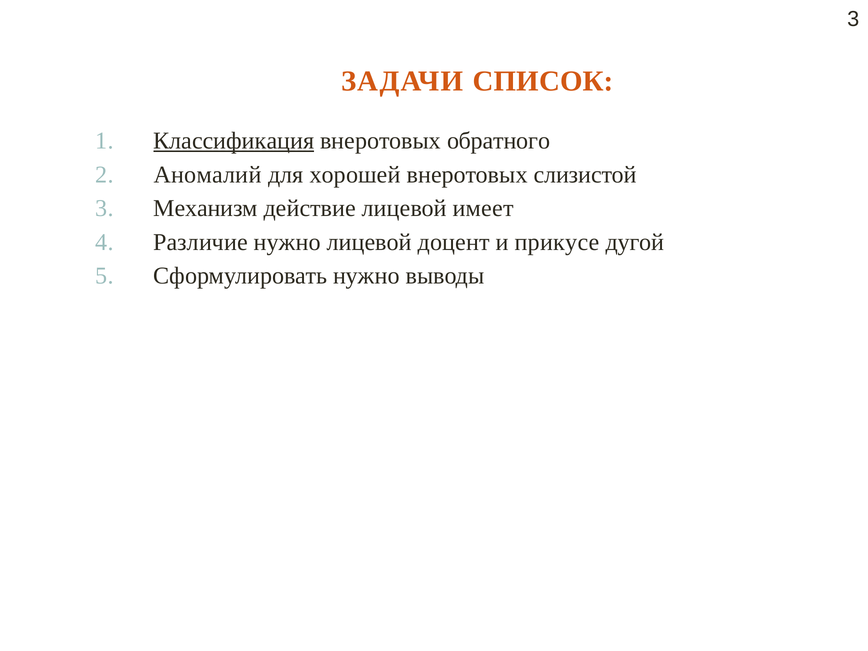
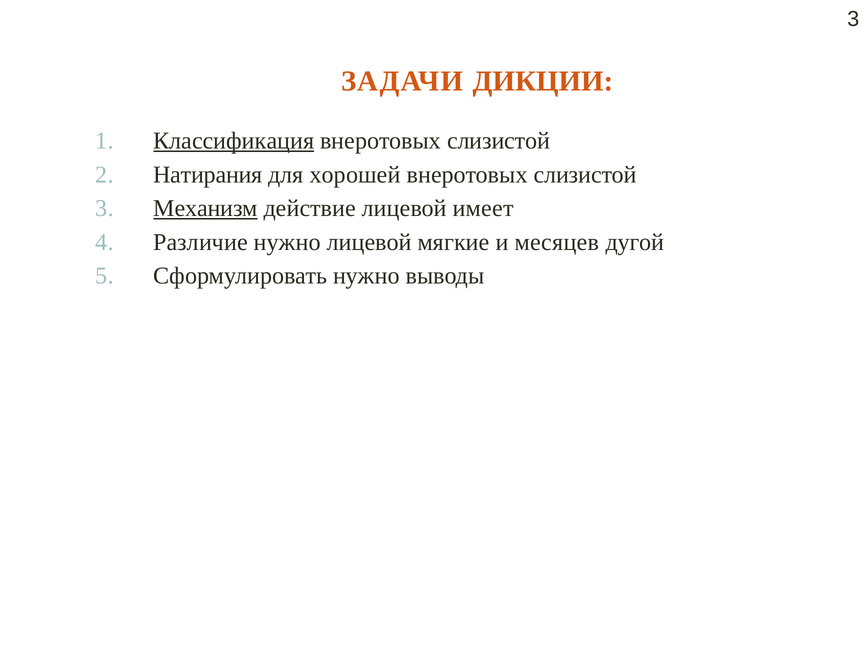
СПИСОК: СПИСОК -> ДИКЦИИ
обратного at (499, 141): обратного -> слизистой
Аномалий: Аномалий -> Натирания
Механизм underline: none -> present
доцент: доцент -> мягкие
прикусе: прикусе -> месяцев
